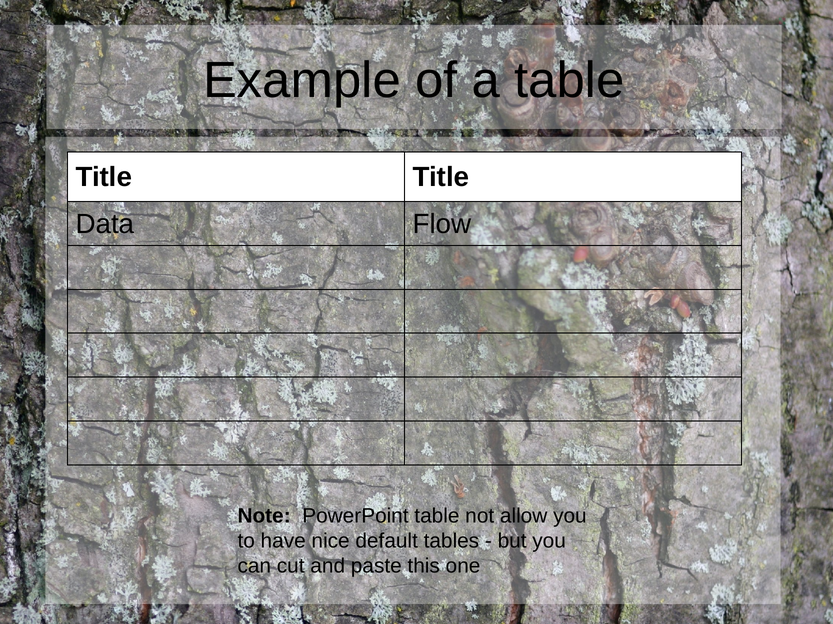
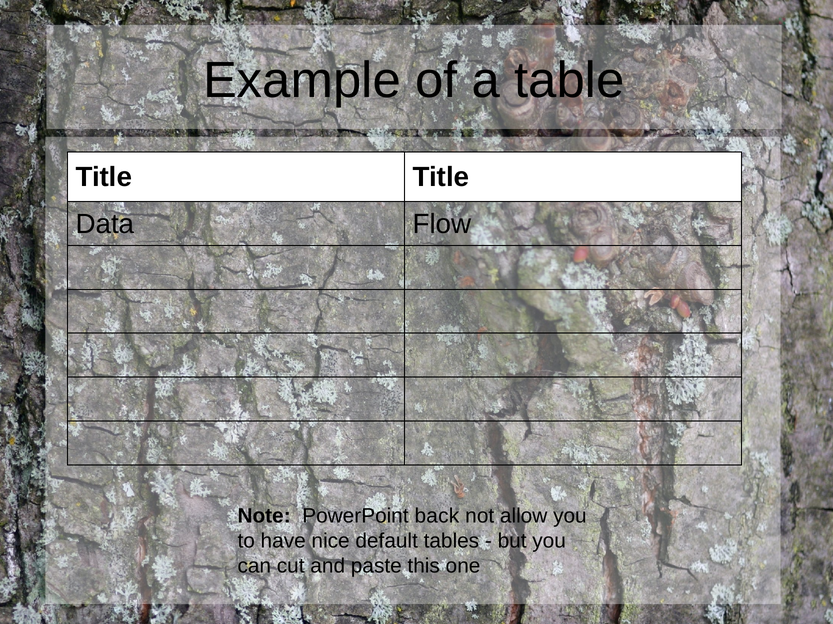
PowerPoint table: table -> back
